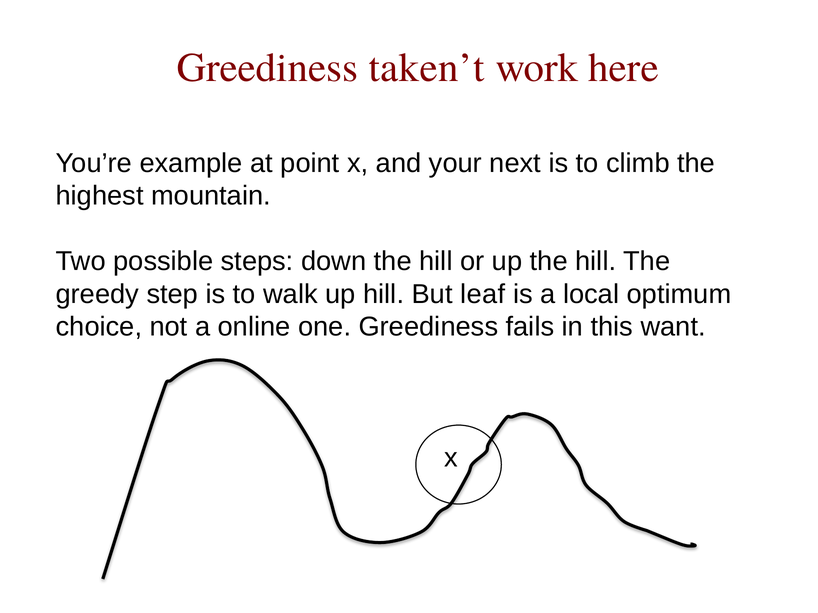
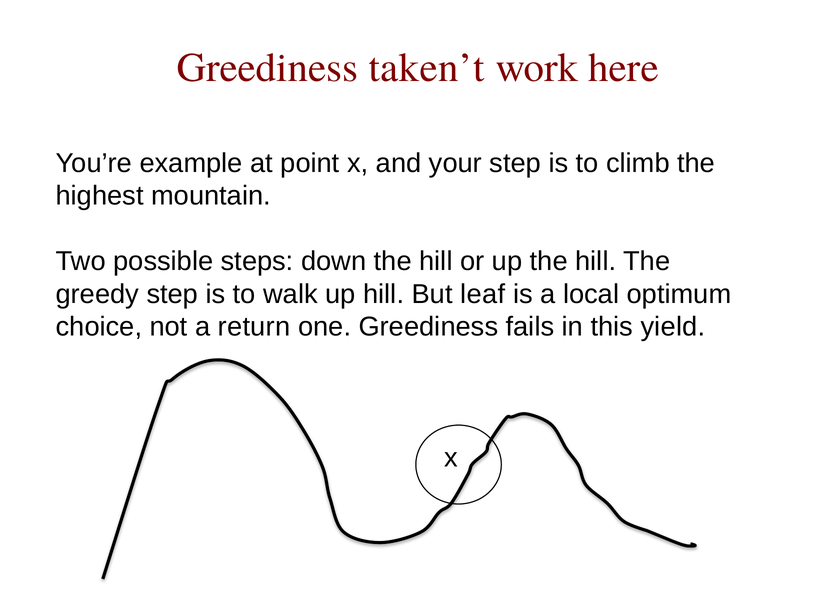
your next: next -> step
online: online -> return
want: want -> yield
